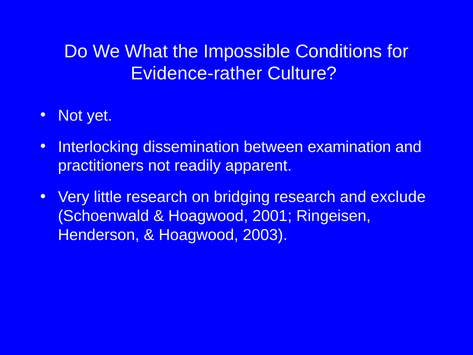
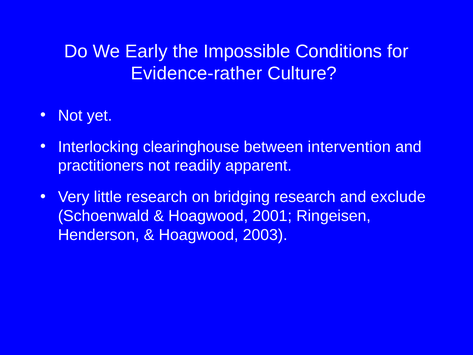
What: What -> Early
dissemination: dissemination -> clearinghouse
examination: examination -> intervention
